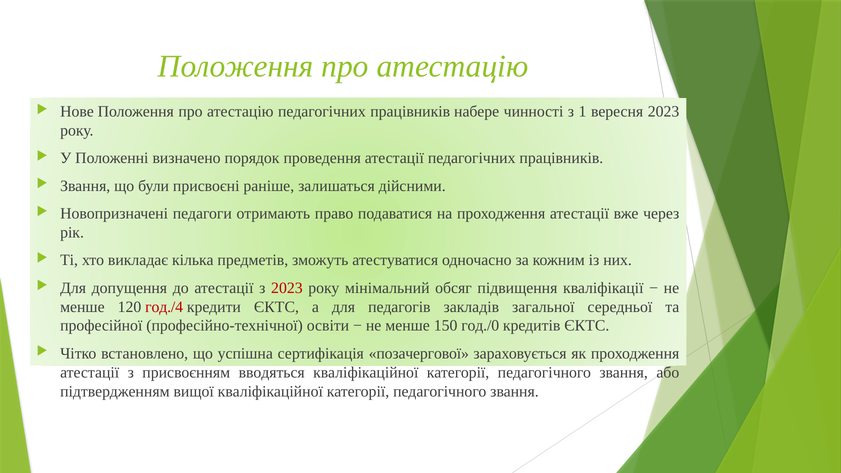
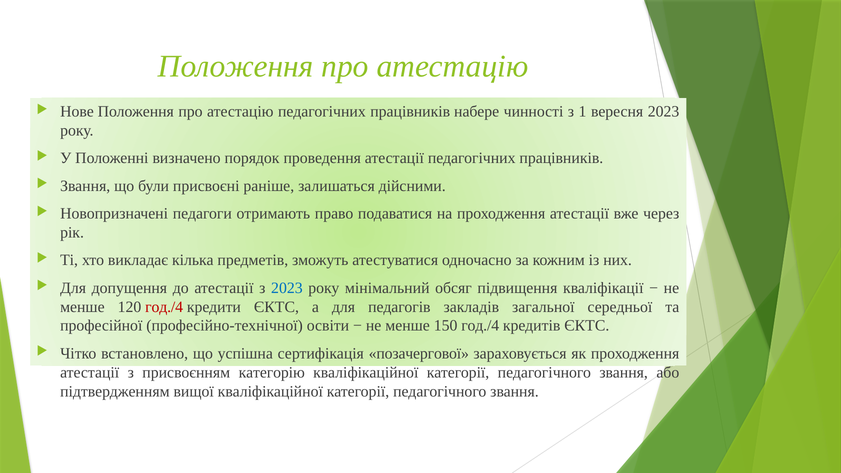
2023 at (287, 288) colour: red -> blue
150 год./0: год./0 -> год./4
вводяться: вводяться -> категорію
